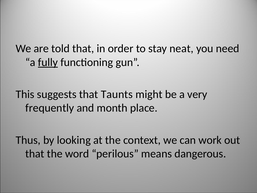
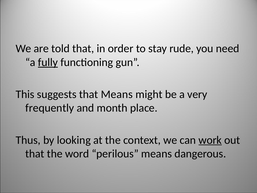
neat: neat -> rude
that Taunts: Taunts -> Means
work underline: none -> present
